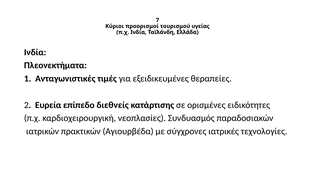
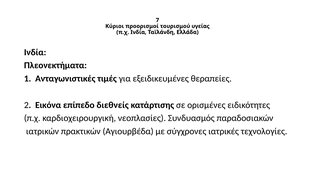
Ευρεία: Ευρεία -> Εικόνα
